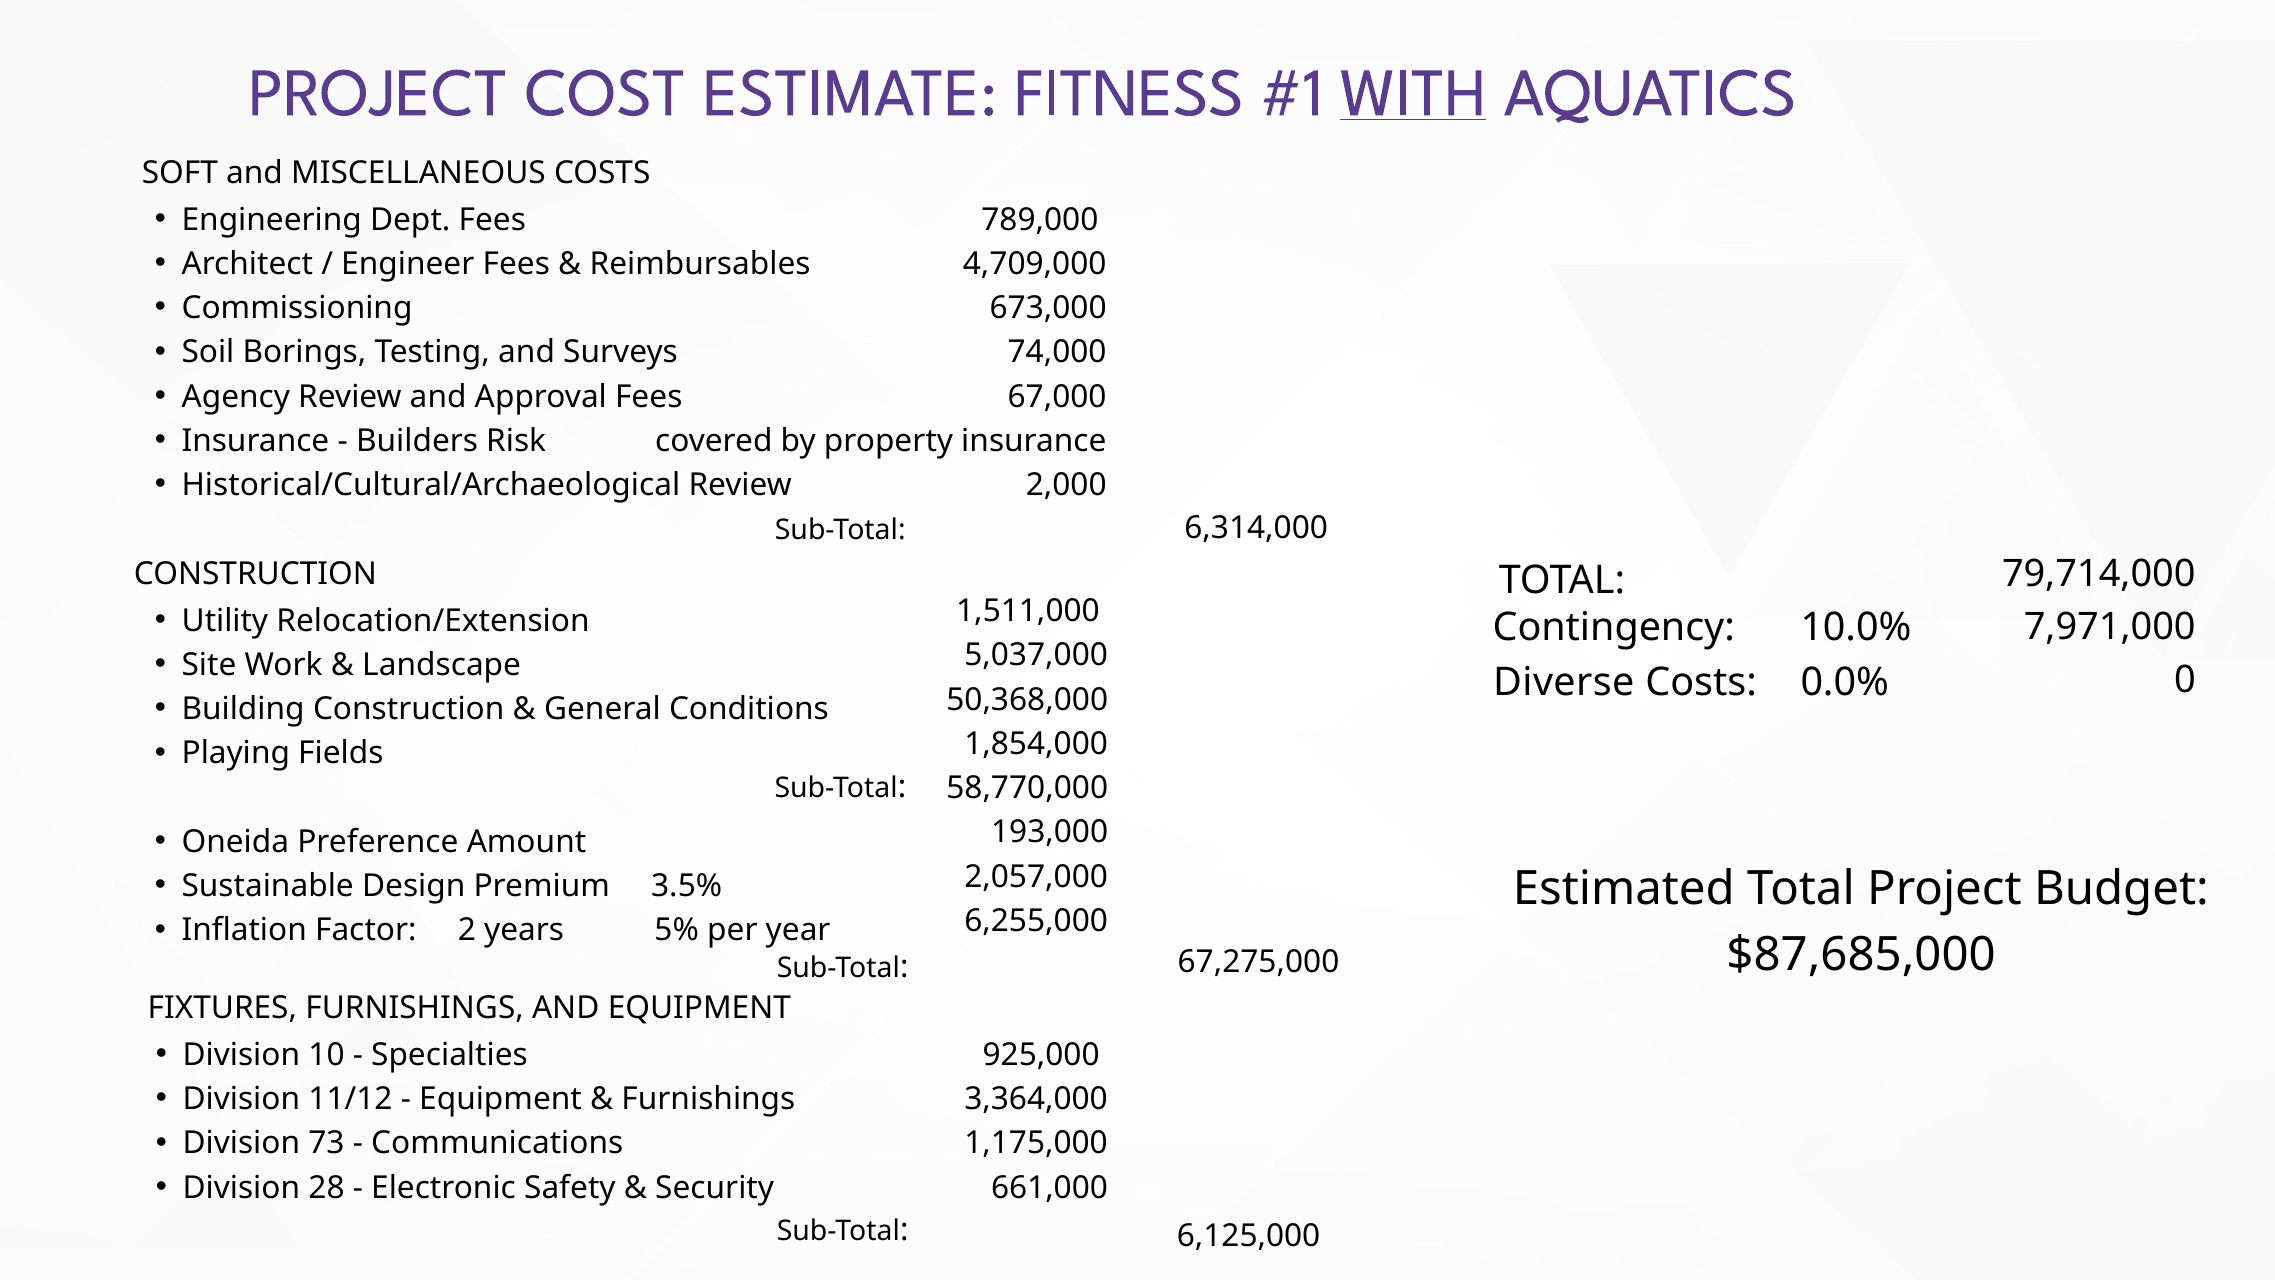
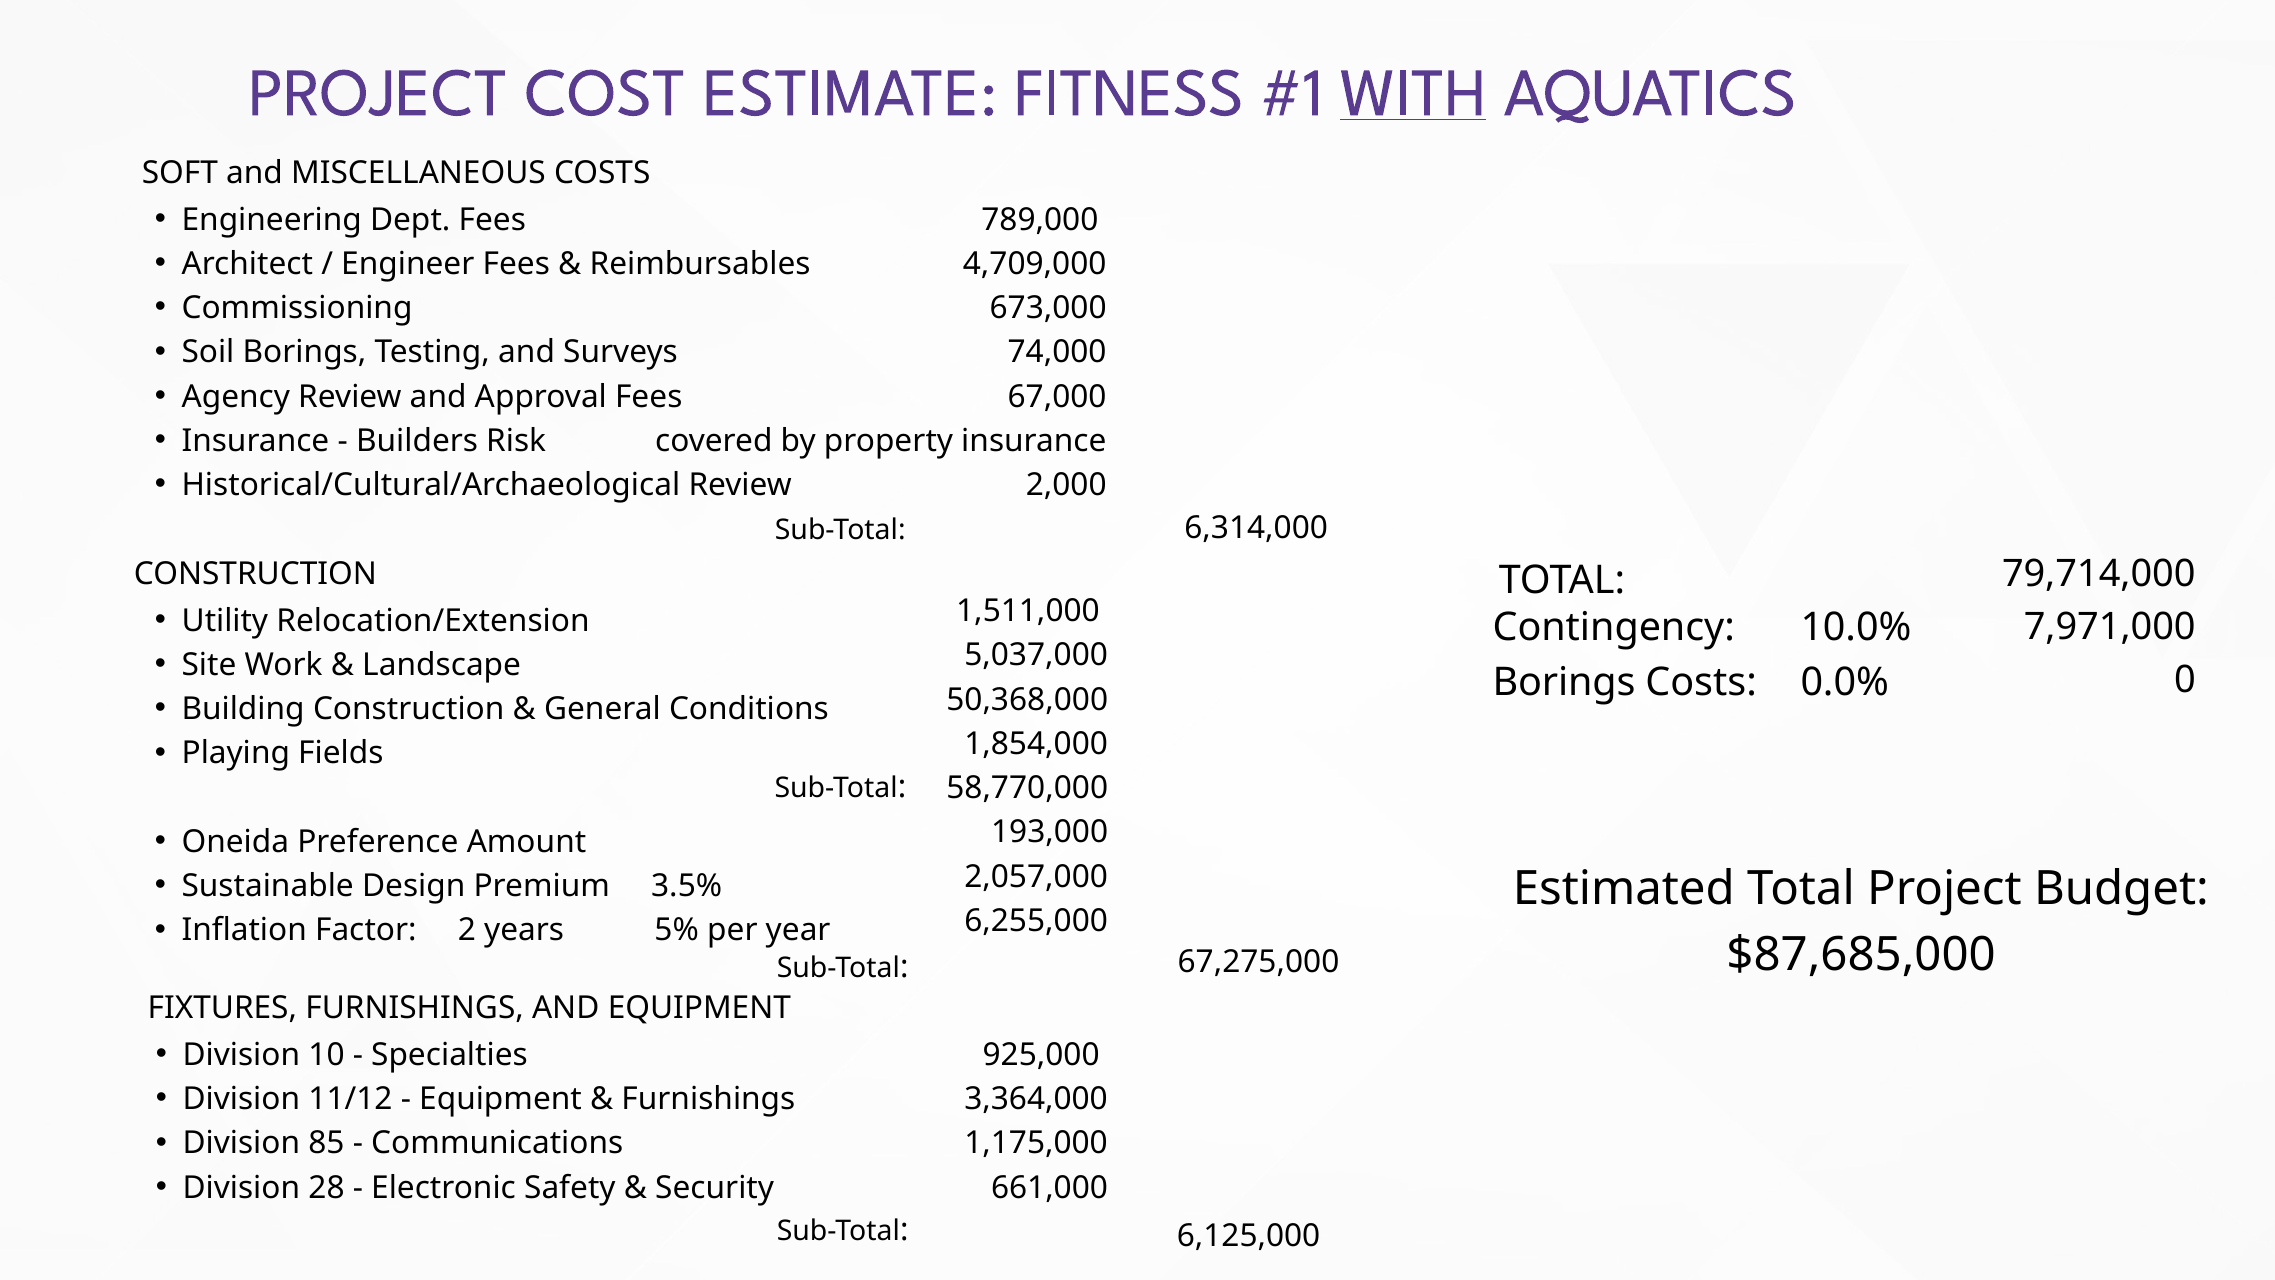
Diverse at (1564, 683): Diverse -> Borings
73: 73 -> 85
